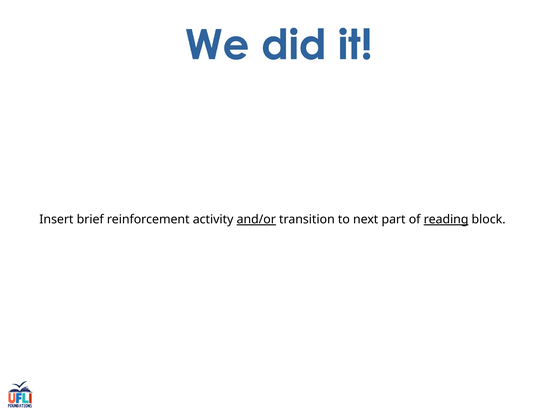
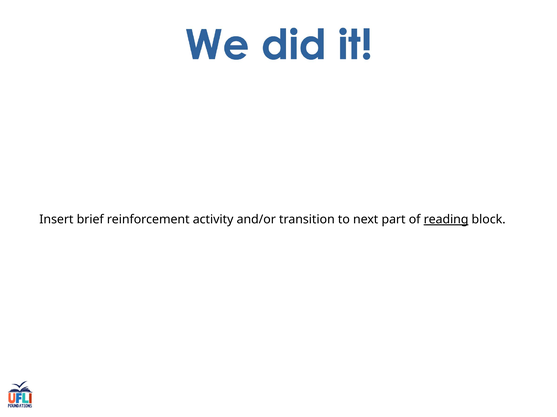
and/or underline: present -> none
